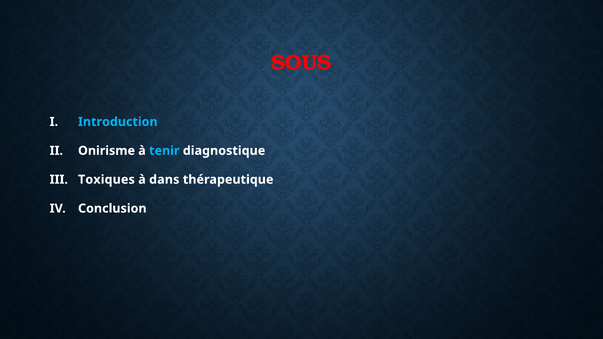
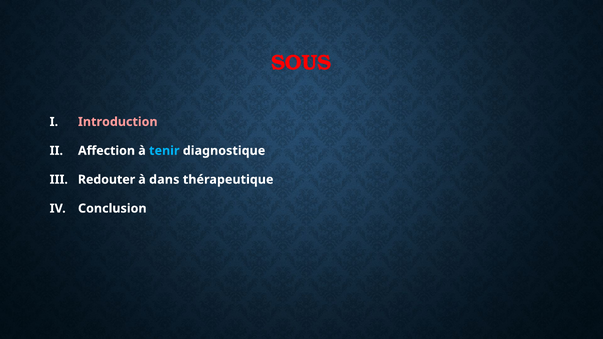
Introduction colour: light blue -> pink
Onirisme: Onirisme -> Affection
Toxiques: Toxiques -> Redouter
